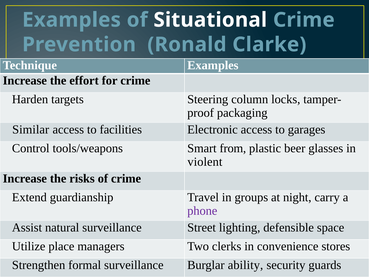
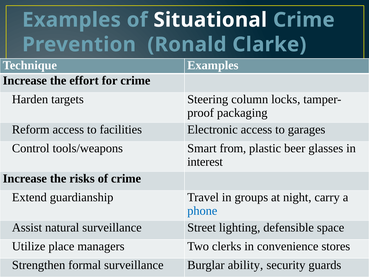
Similar: Similar -> Reform
violent: violent -> interest
phone colour: purple -> blue
